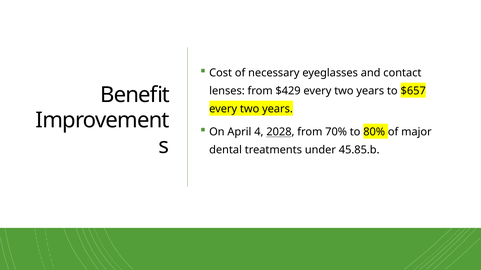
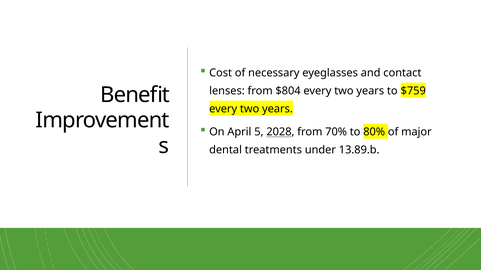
$429: $429 -> $804
$657: $657 -> $759
4: 4 -> 5
45.85.b: 45.85.b -> 13.89.b
